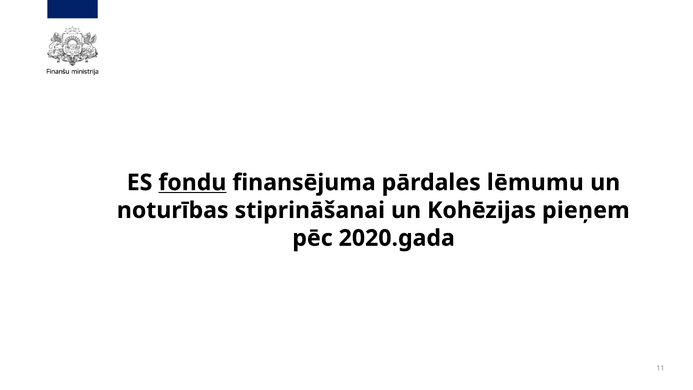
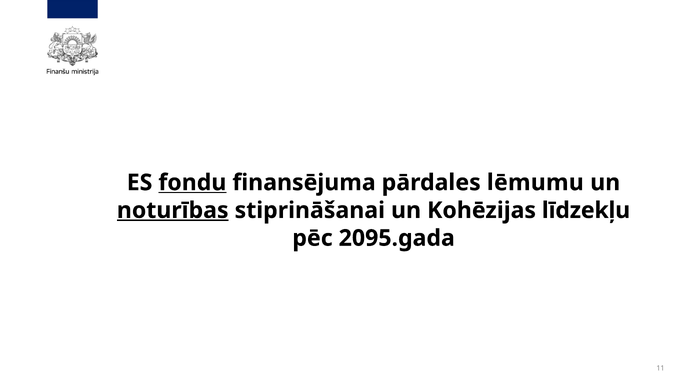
noturības underline: none -> present
pieņem: pieņem -> līdzekļu
2020.gada: 2020.gada -> 2095.gada
